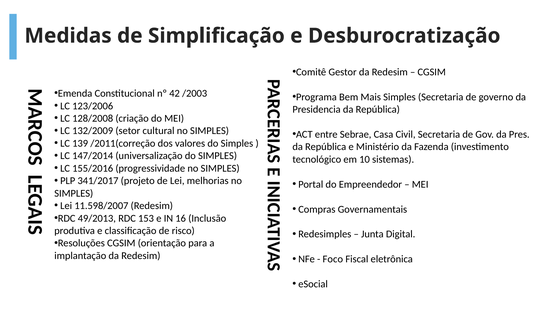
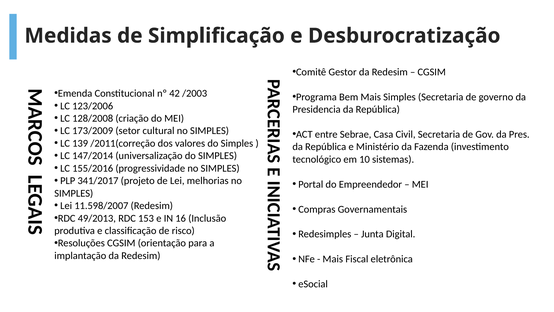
132/2009: 132/2009 -> 173/2009
Foco at (333, 259): Foco -> Mais
